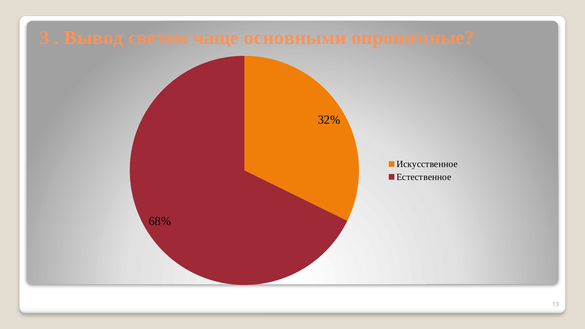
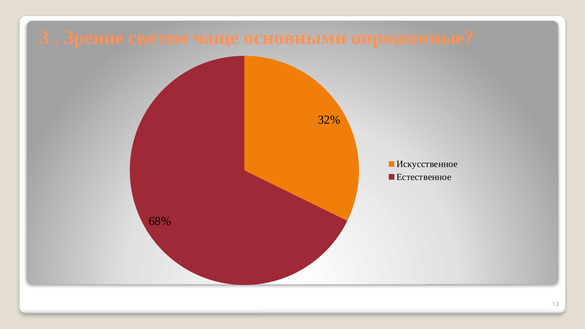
Вывод: Вывод -> Зрение
